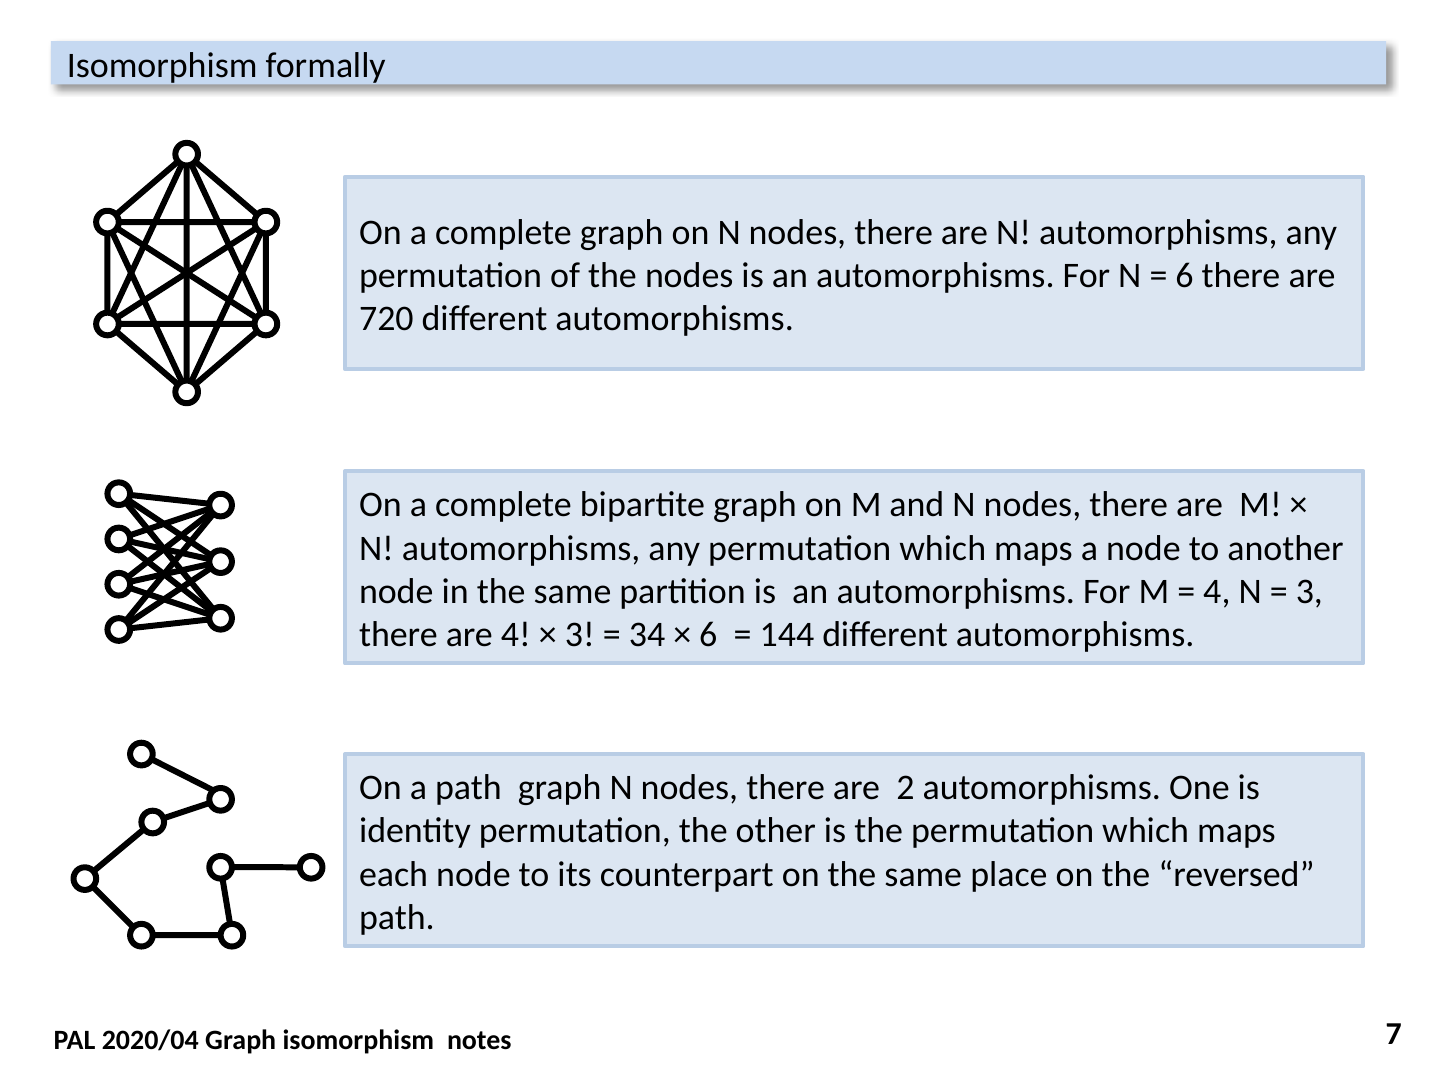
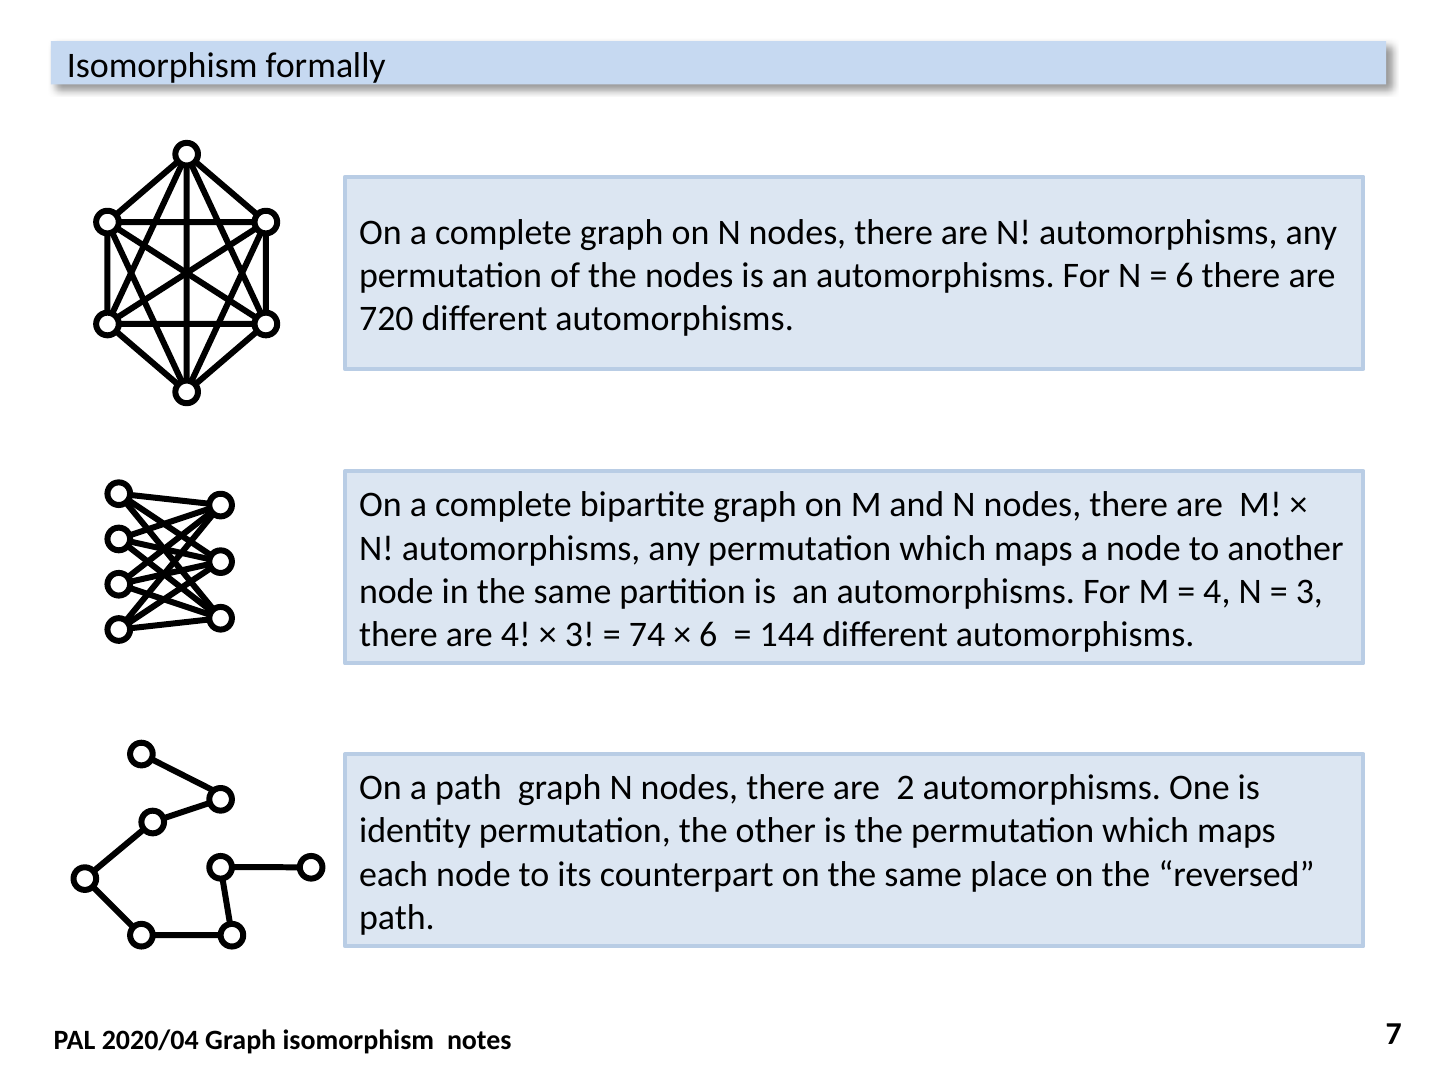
34: 34 -> 74
